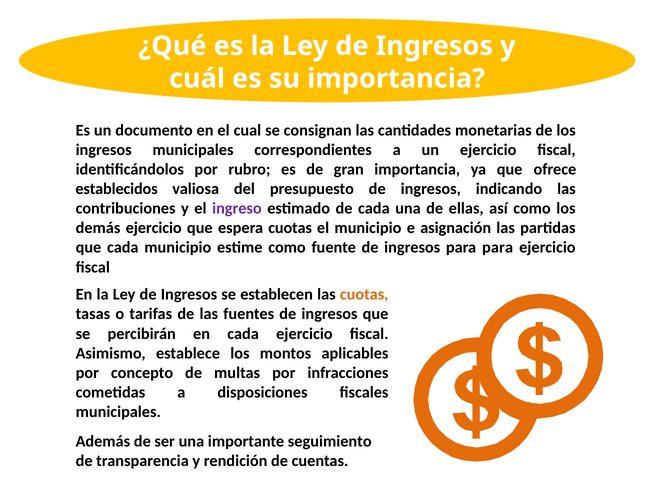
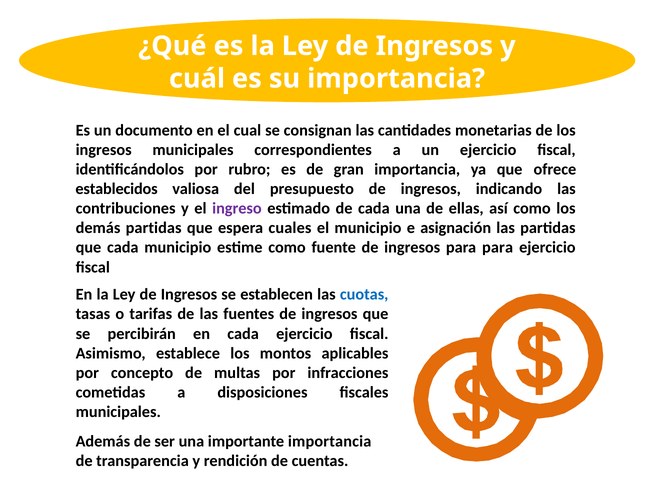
demás ejercicio: ejercicio -> partidas
espera cuotas: cuotas -> cuales
cuotas at (364, 295) colour: orange -> blue
importante seguimiento: seguimiento -> importancia
